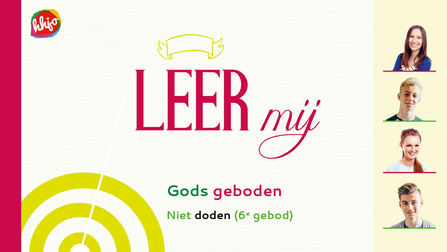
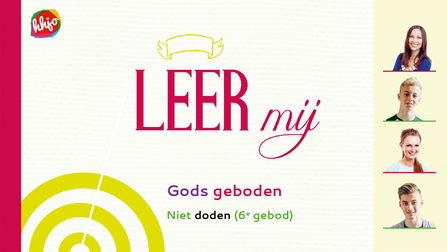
Gods colour: green -> purple
